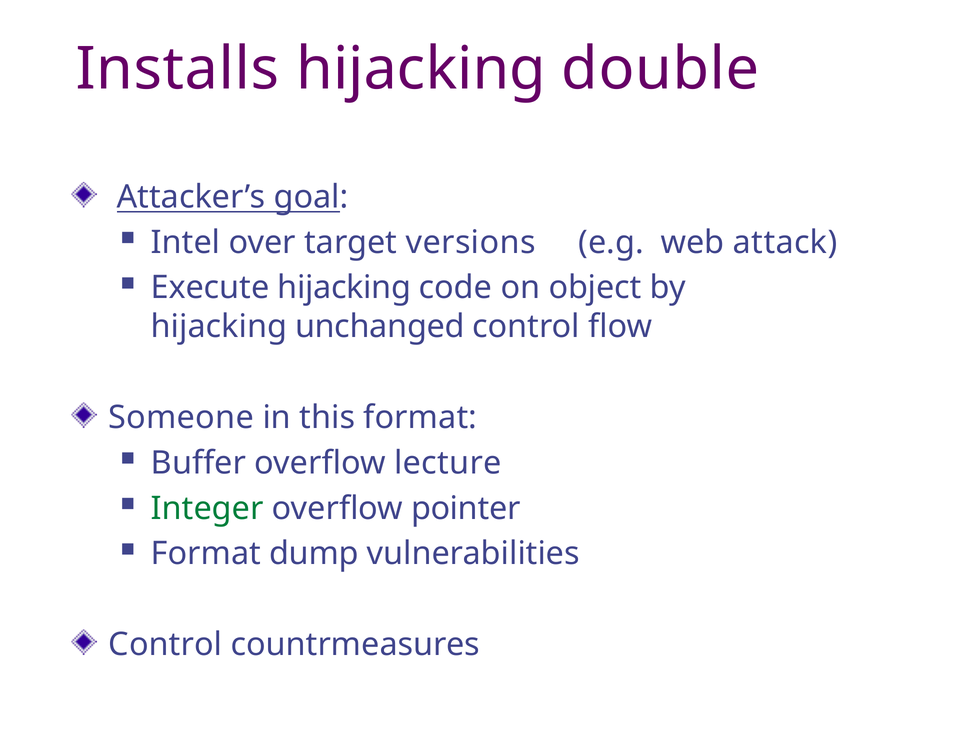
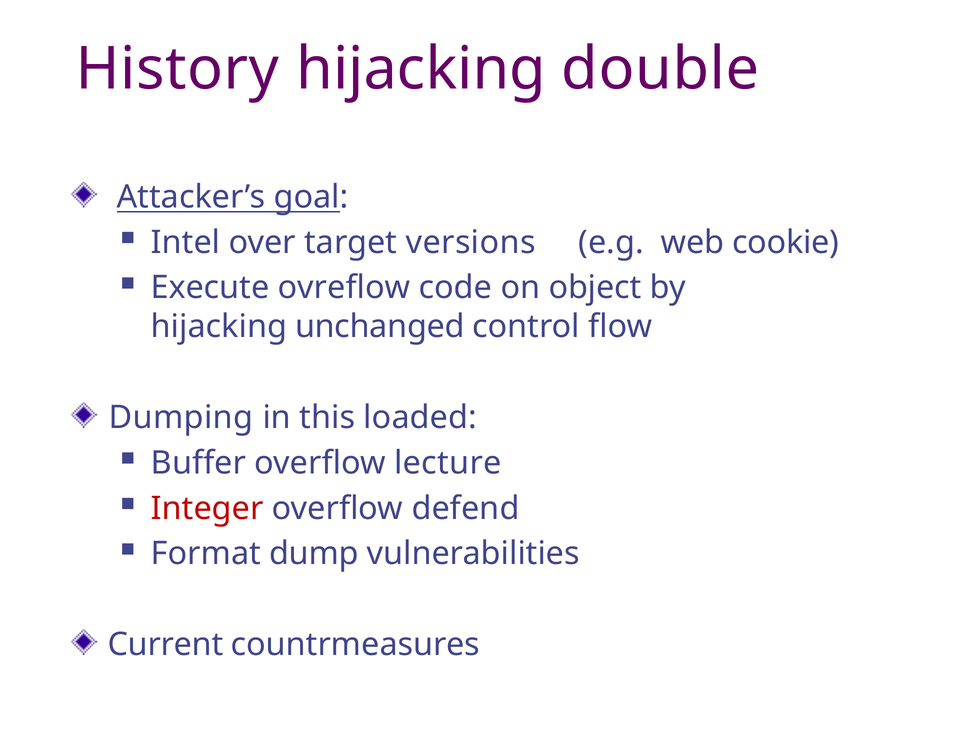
Installs: Installs -> History
attack: attack -> cookie
Execute hijacking: hijacking -> ovreflow
Someone: Someone -> Dumping
this format: format -> loaded
Integer colour: green -> red
pointer: pointer -> defend
Control at (165, 644): Control -> Current
